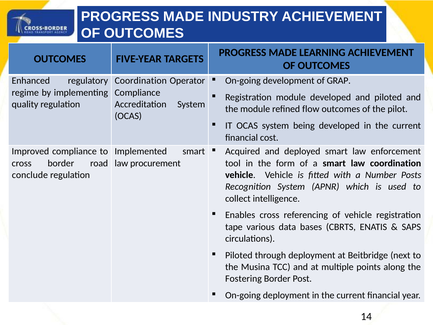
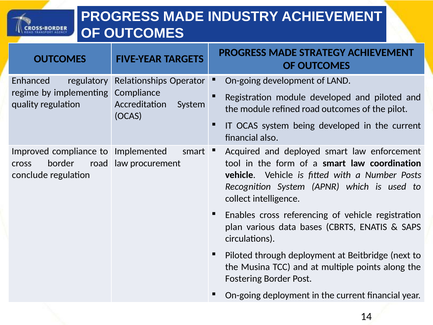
LEARNING: LEARNING -> STRATEGY
GRAP: GRAP -> LAND
Coordination at (141, 81): Coordination -> Relationships
refined flow: flow -> road
cost: cost -> also
tape: tape -> plan
